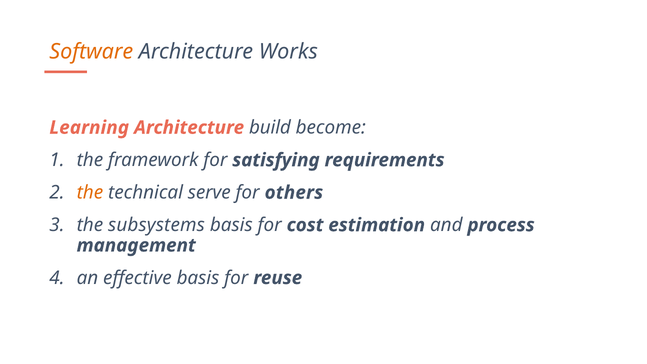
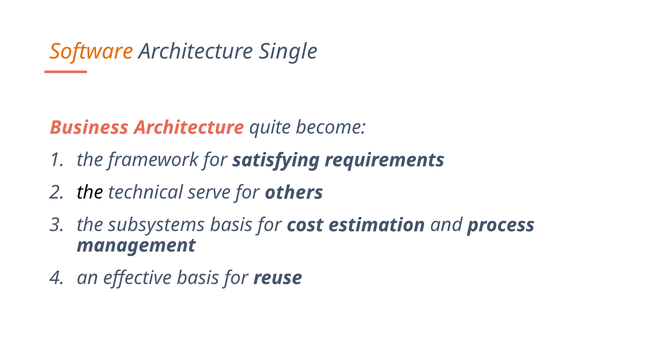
Works: Works -> Single
Learning: Learning -> Business
build: build -> quite
the at (90, 193) colour: orange -> black
